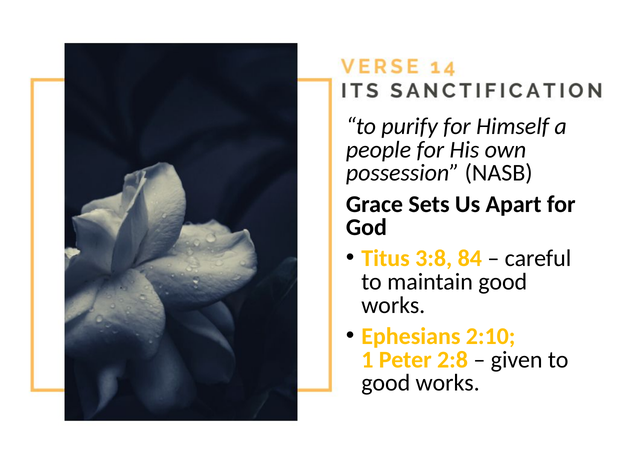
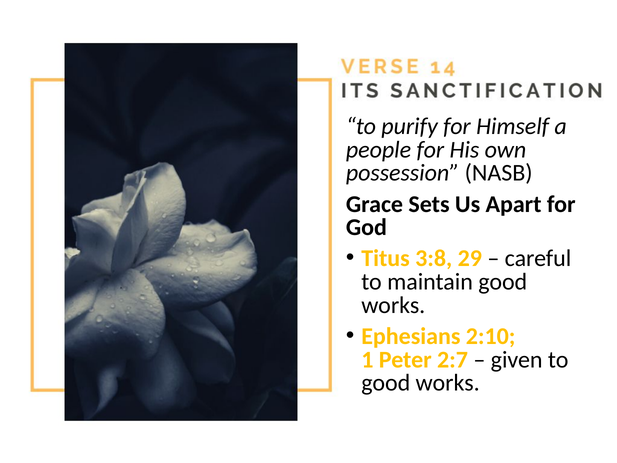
84: 84 -> 29
2:8: 2:8 -> 2:7
